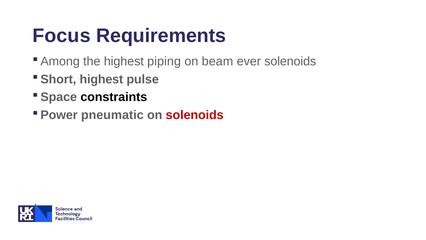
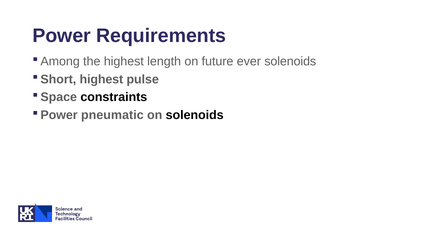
Focus: Focus -> Power
piping: piping -> length
beam: beam -> future
solenoids at (195, 115) colour: red -> black
